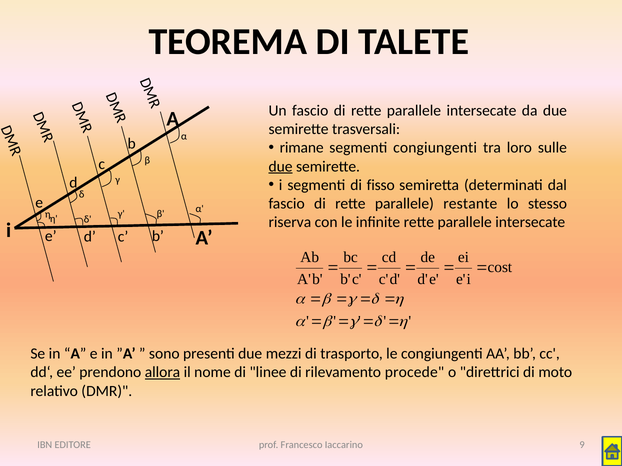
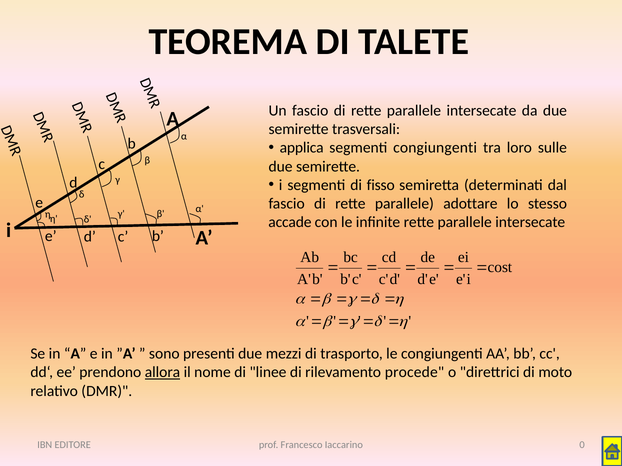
rimane: rimane -> applica
due at (281, 167) underline: present -> none
restante: restante -> adottare
riserva: riserva -> accade
9: 9 -> 0
